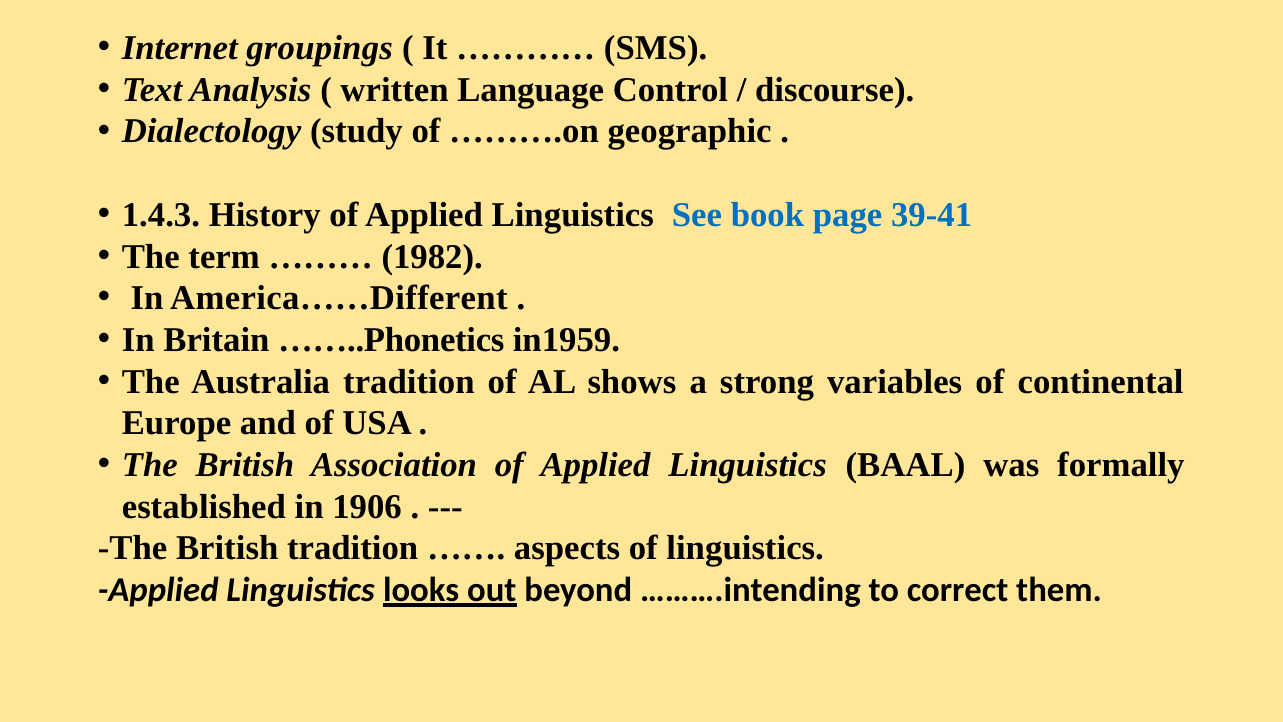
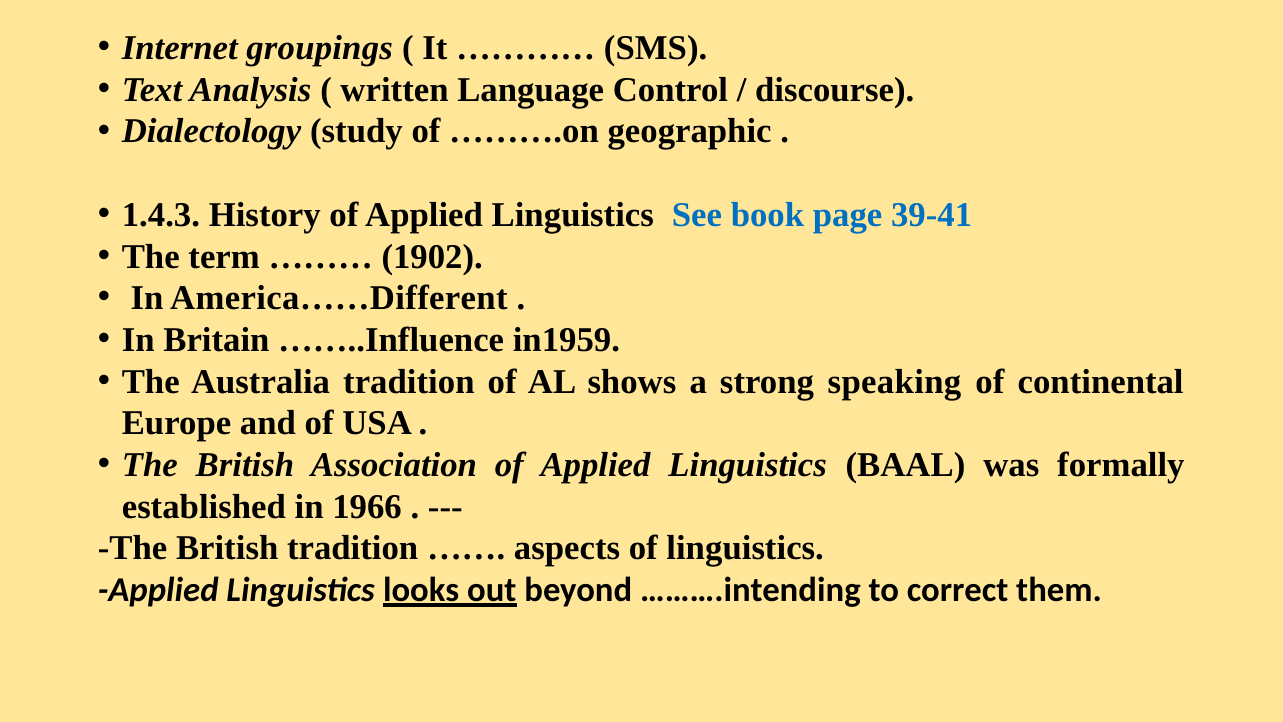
1982: 1982 -> 1902
……..Phonetics: ……..Phonetics -> ……..Influence
variables: variables -> speaking
1906: 1906 -> 1966
